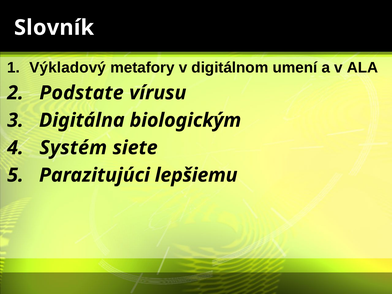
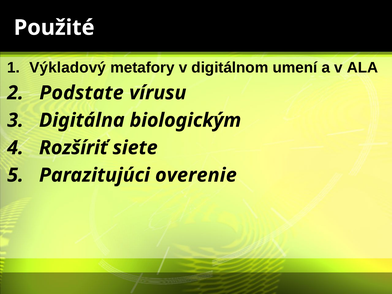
Slovník: Slovník -> Použité
Systém: Systém -> Rozšíriť
lepšiemu: lepšiemu -> overenie
